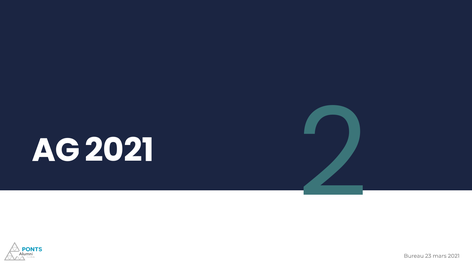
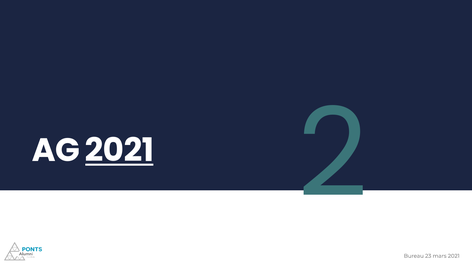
2021 at (119, 150) underline: none -> present
